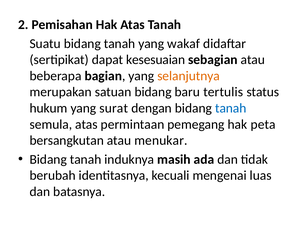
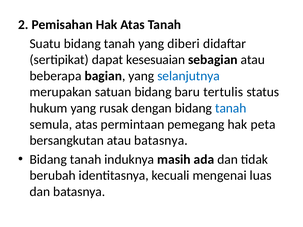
wakaf: wakaf -> diberi
selanjutnya colour: orange -> blue
surat: surat -> rusak
atau menukar: menukar -> batasnya
